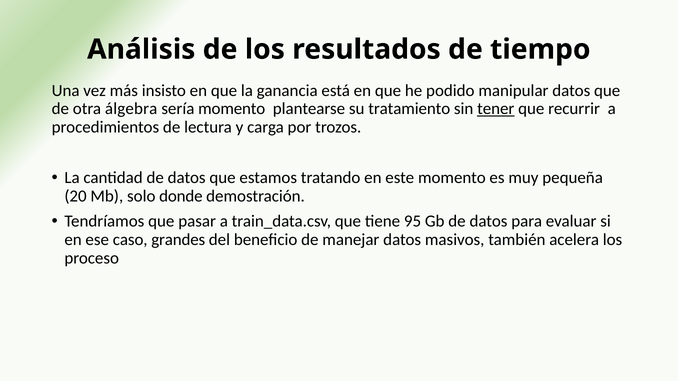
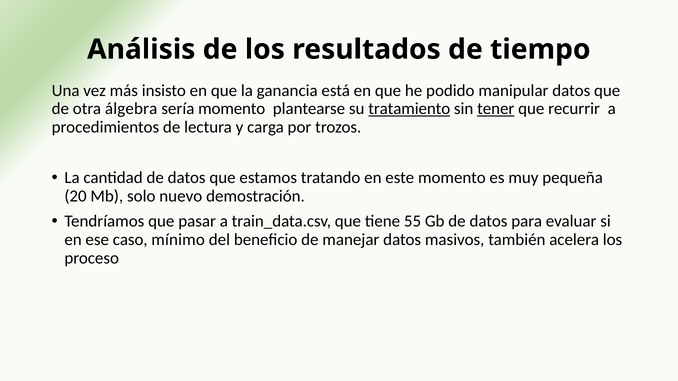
tratamiento underline: none -> present
donde: donde -> nuevo
95: 95 -> 55
grandes: grandes -> mínimo
